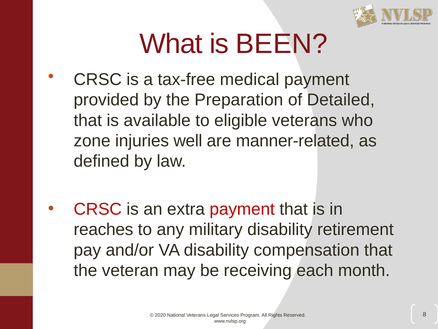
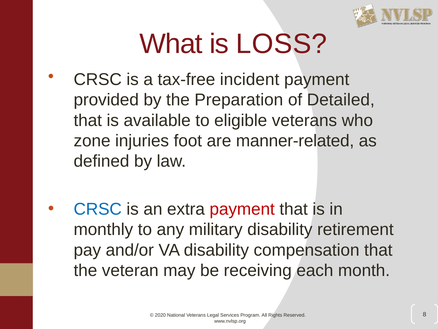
BEEN: BEEN -> LOSS
medical: medical -> incident
well: well -> foot
CRSC at (98, 209) colour: red -> blue
reaches: reaches -> monthly
